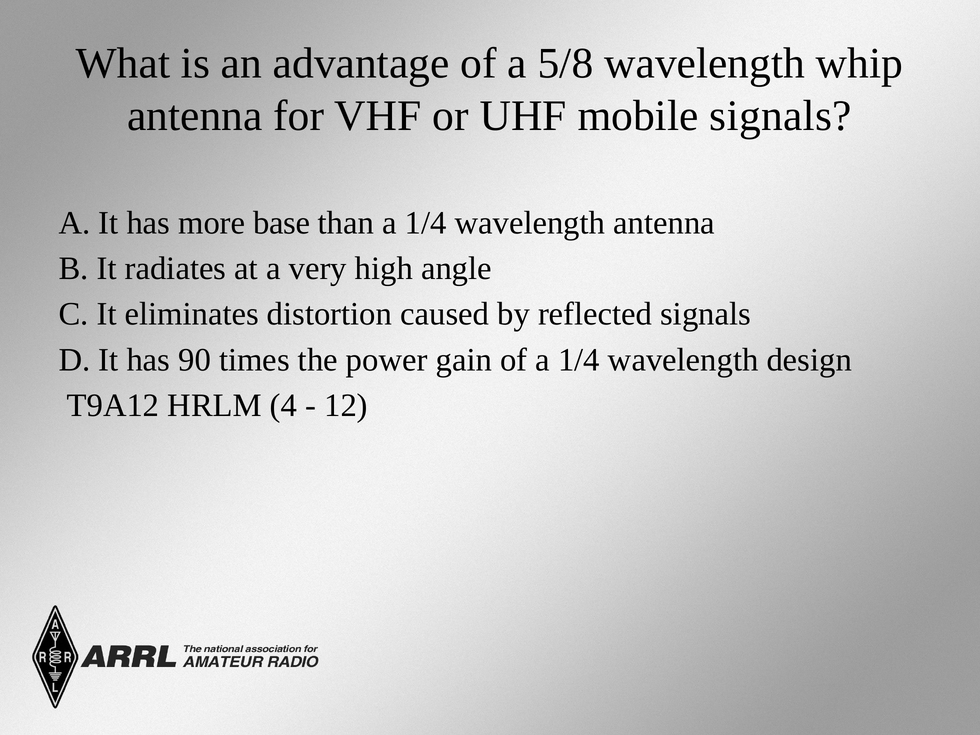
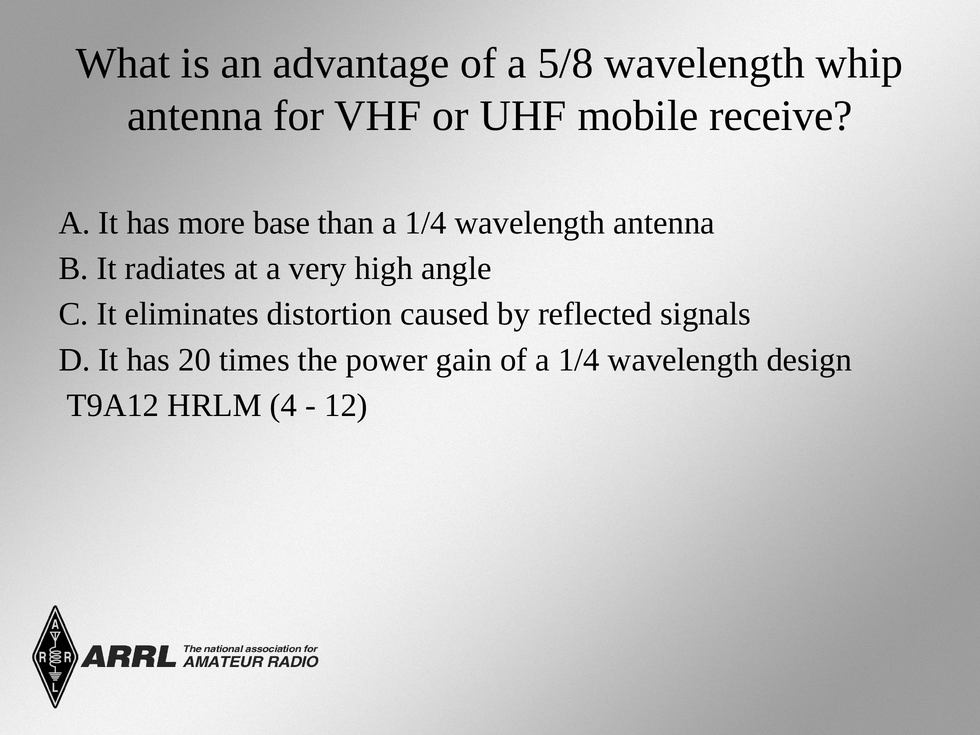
mobile signals: signals -> receive
90: 90 -> 20
